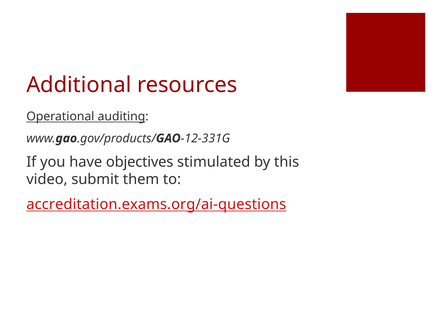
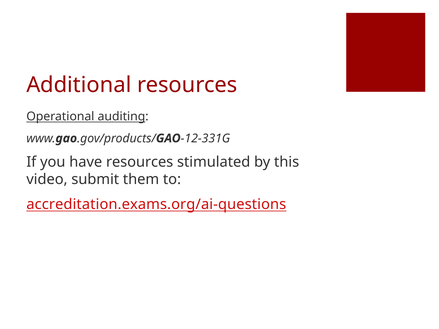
have objectives: objectives -> resources
